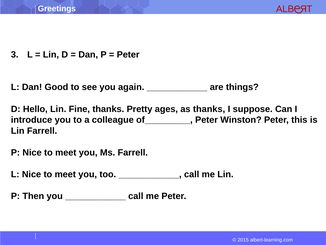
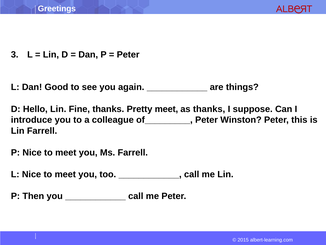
Pretty ages: ages -> meet
